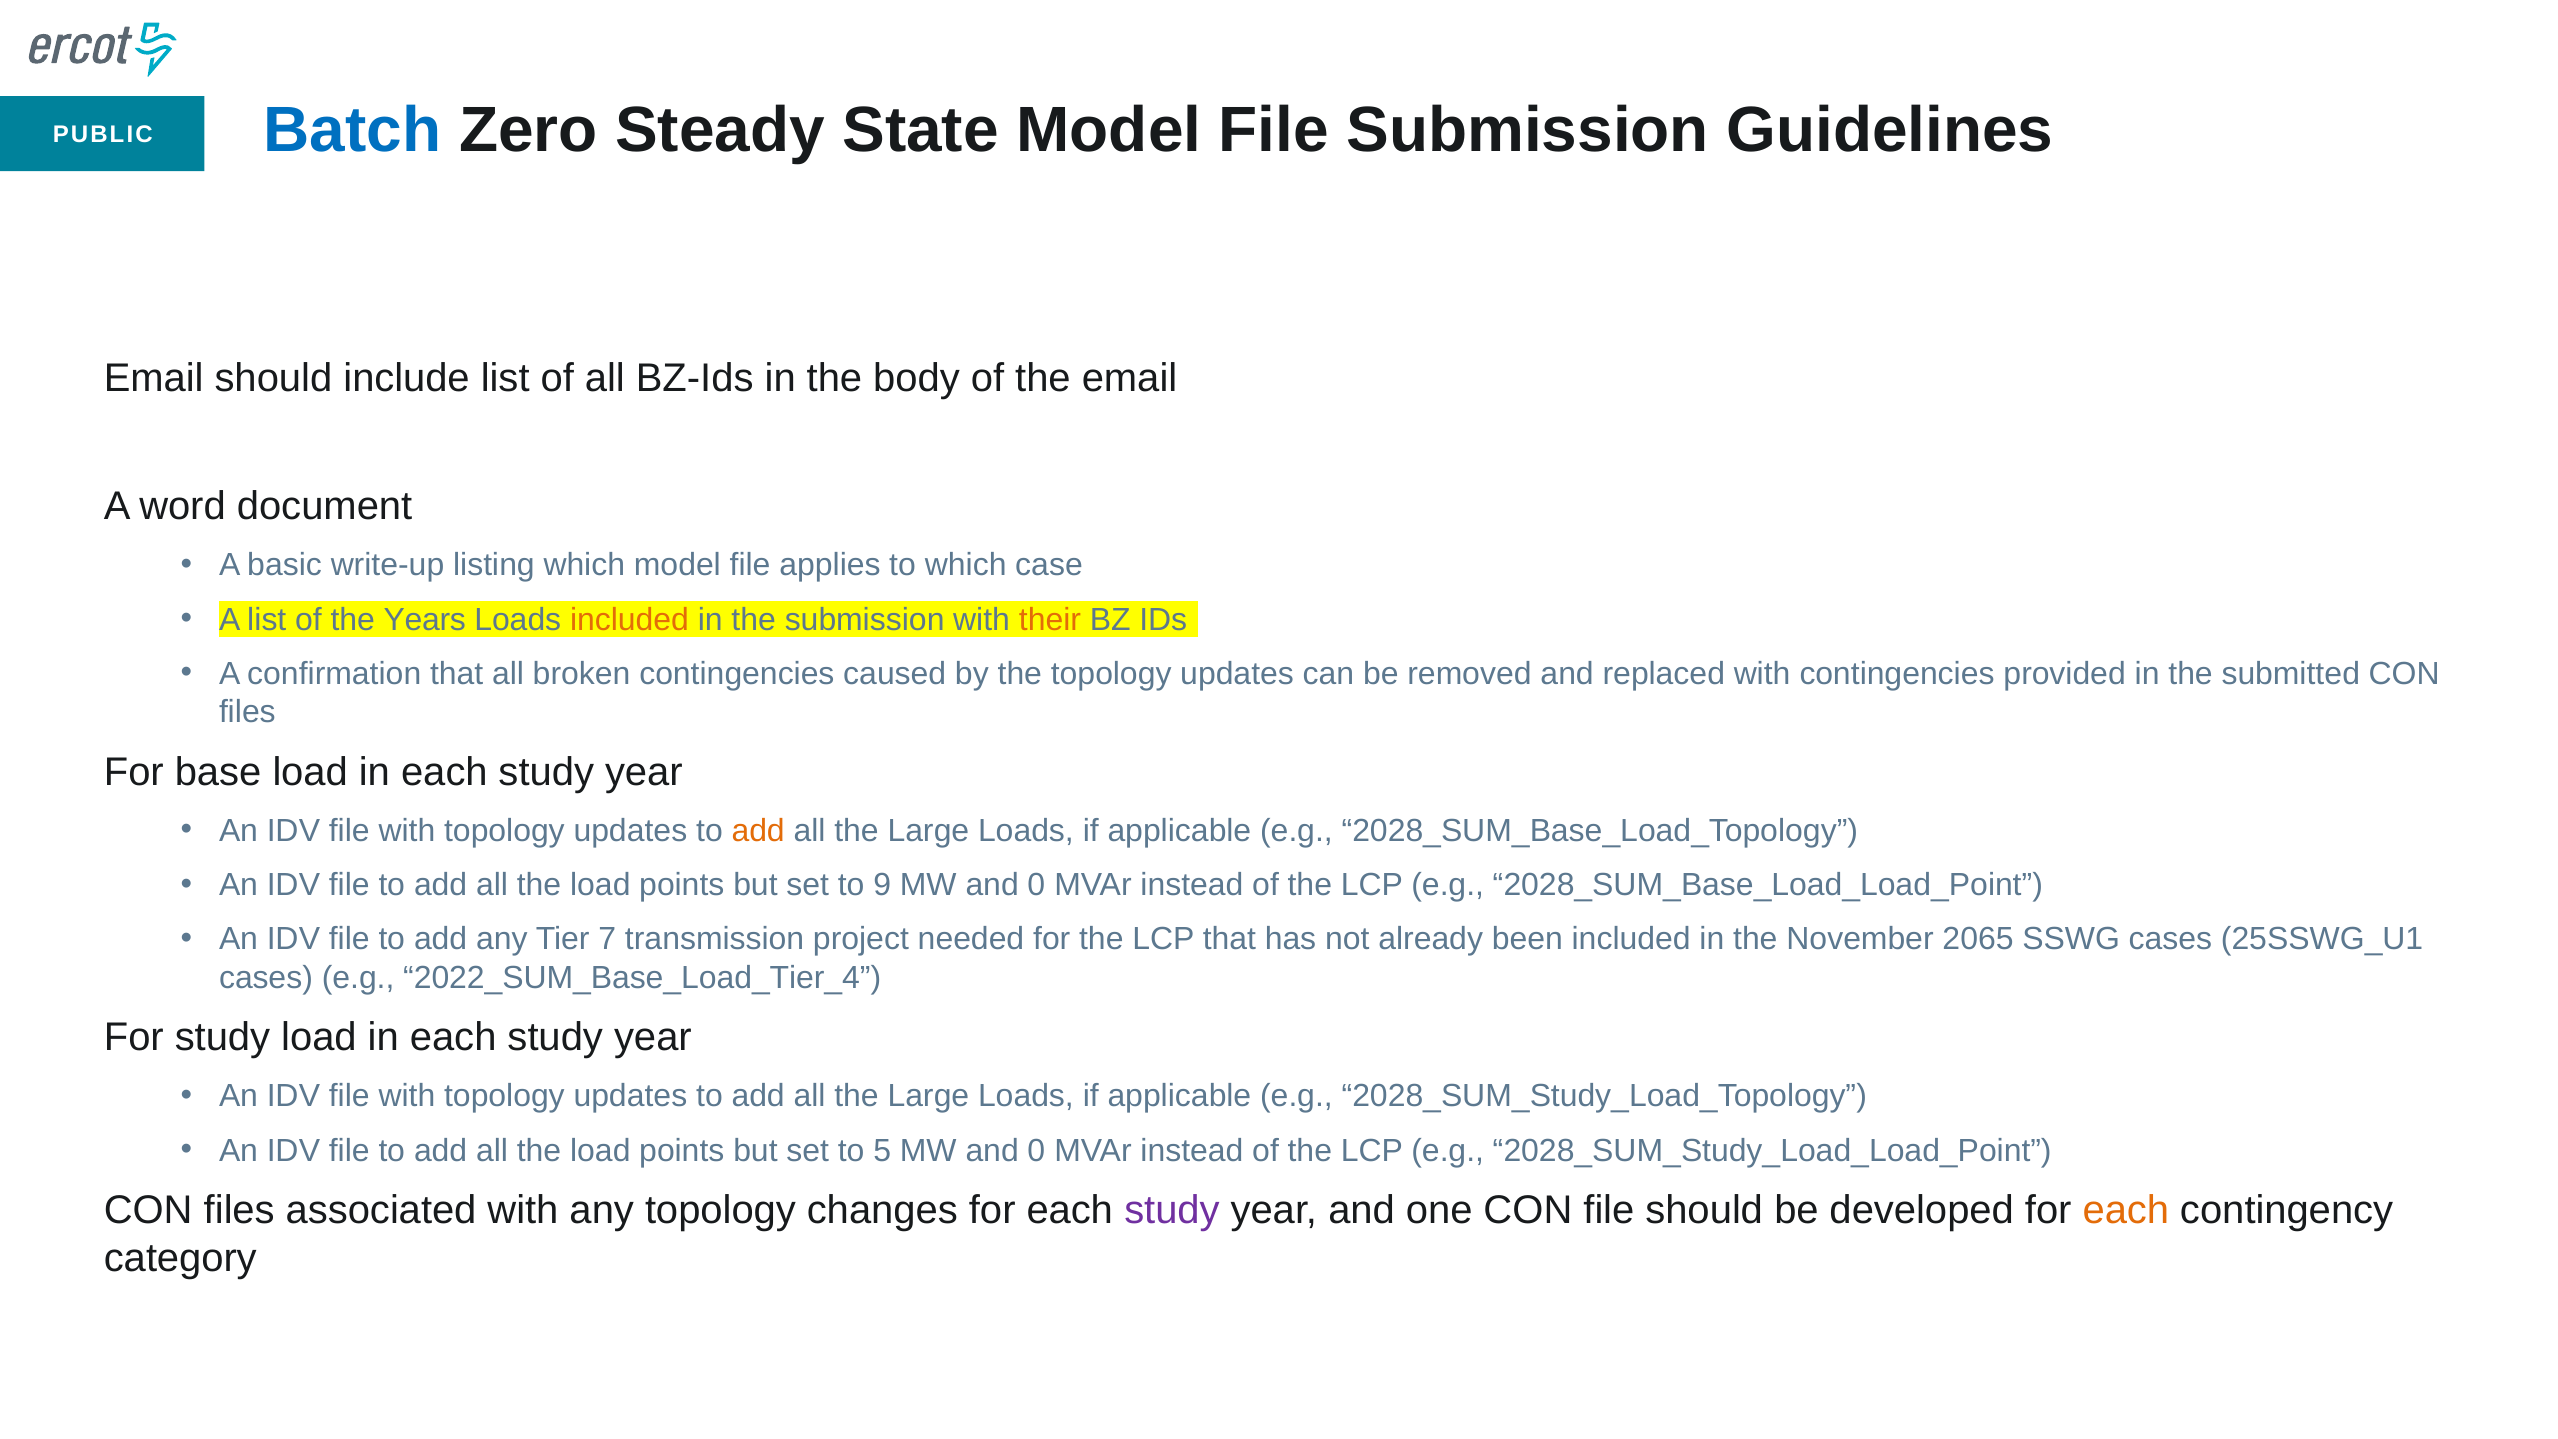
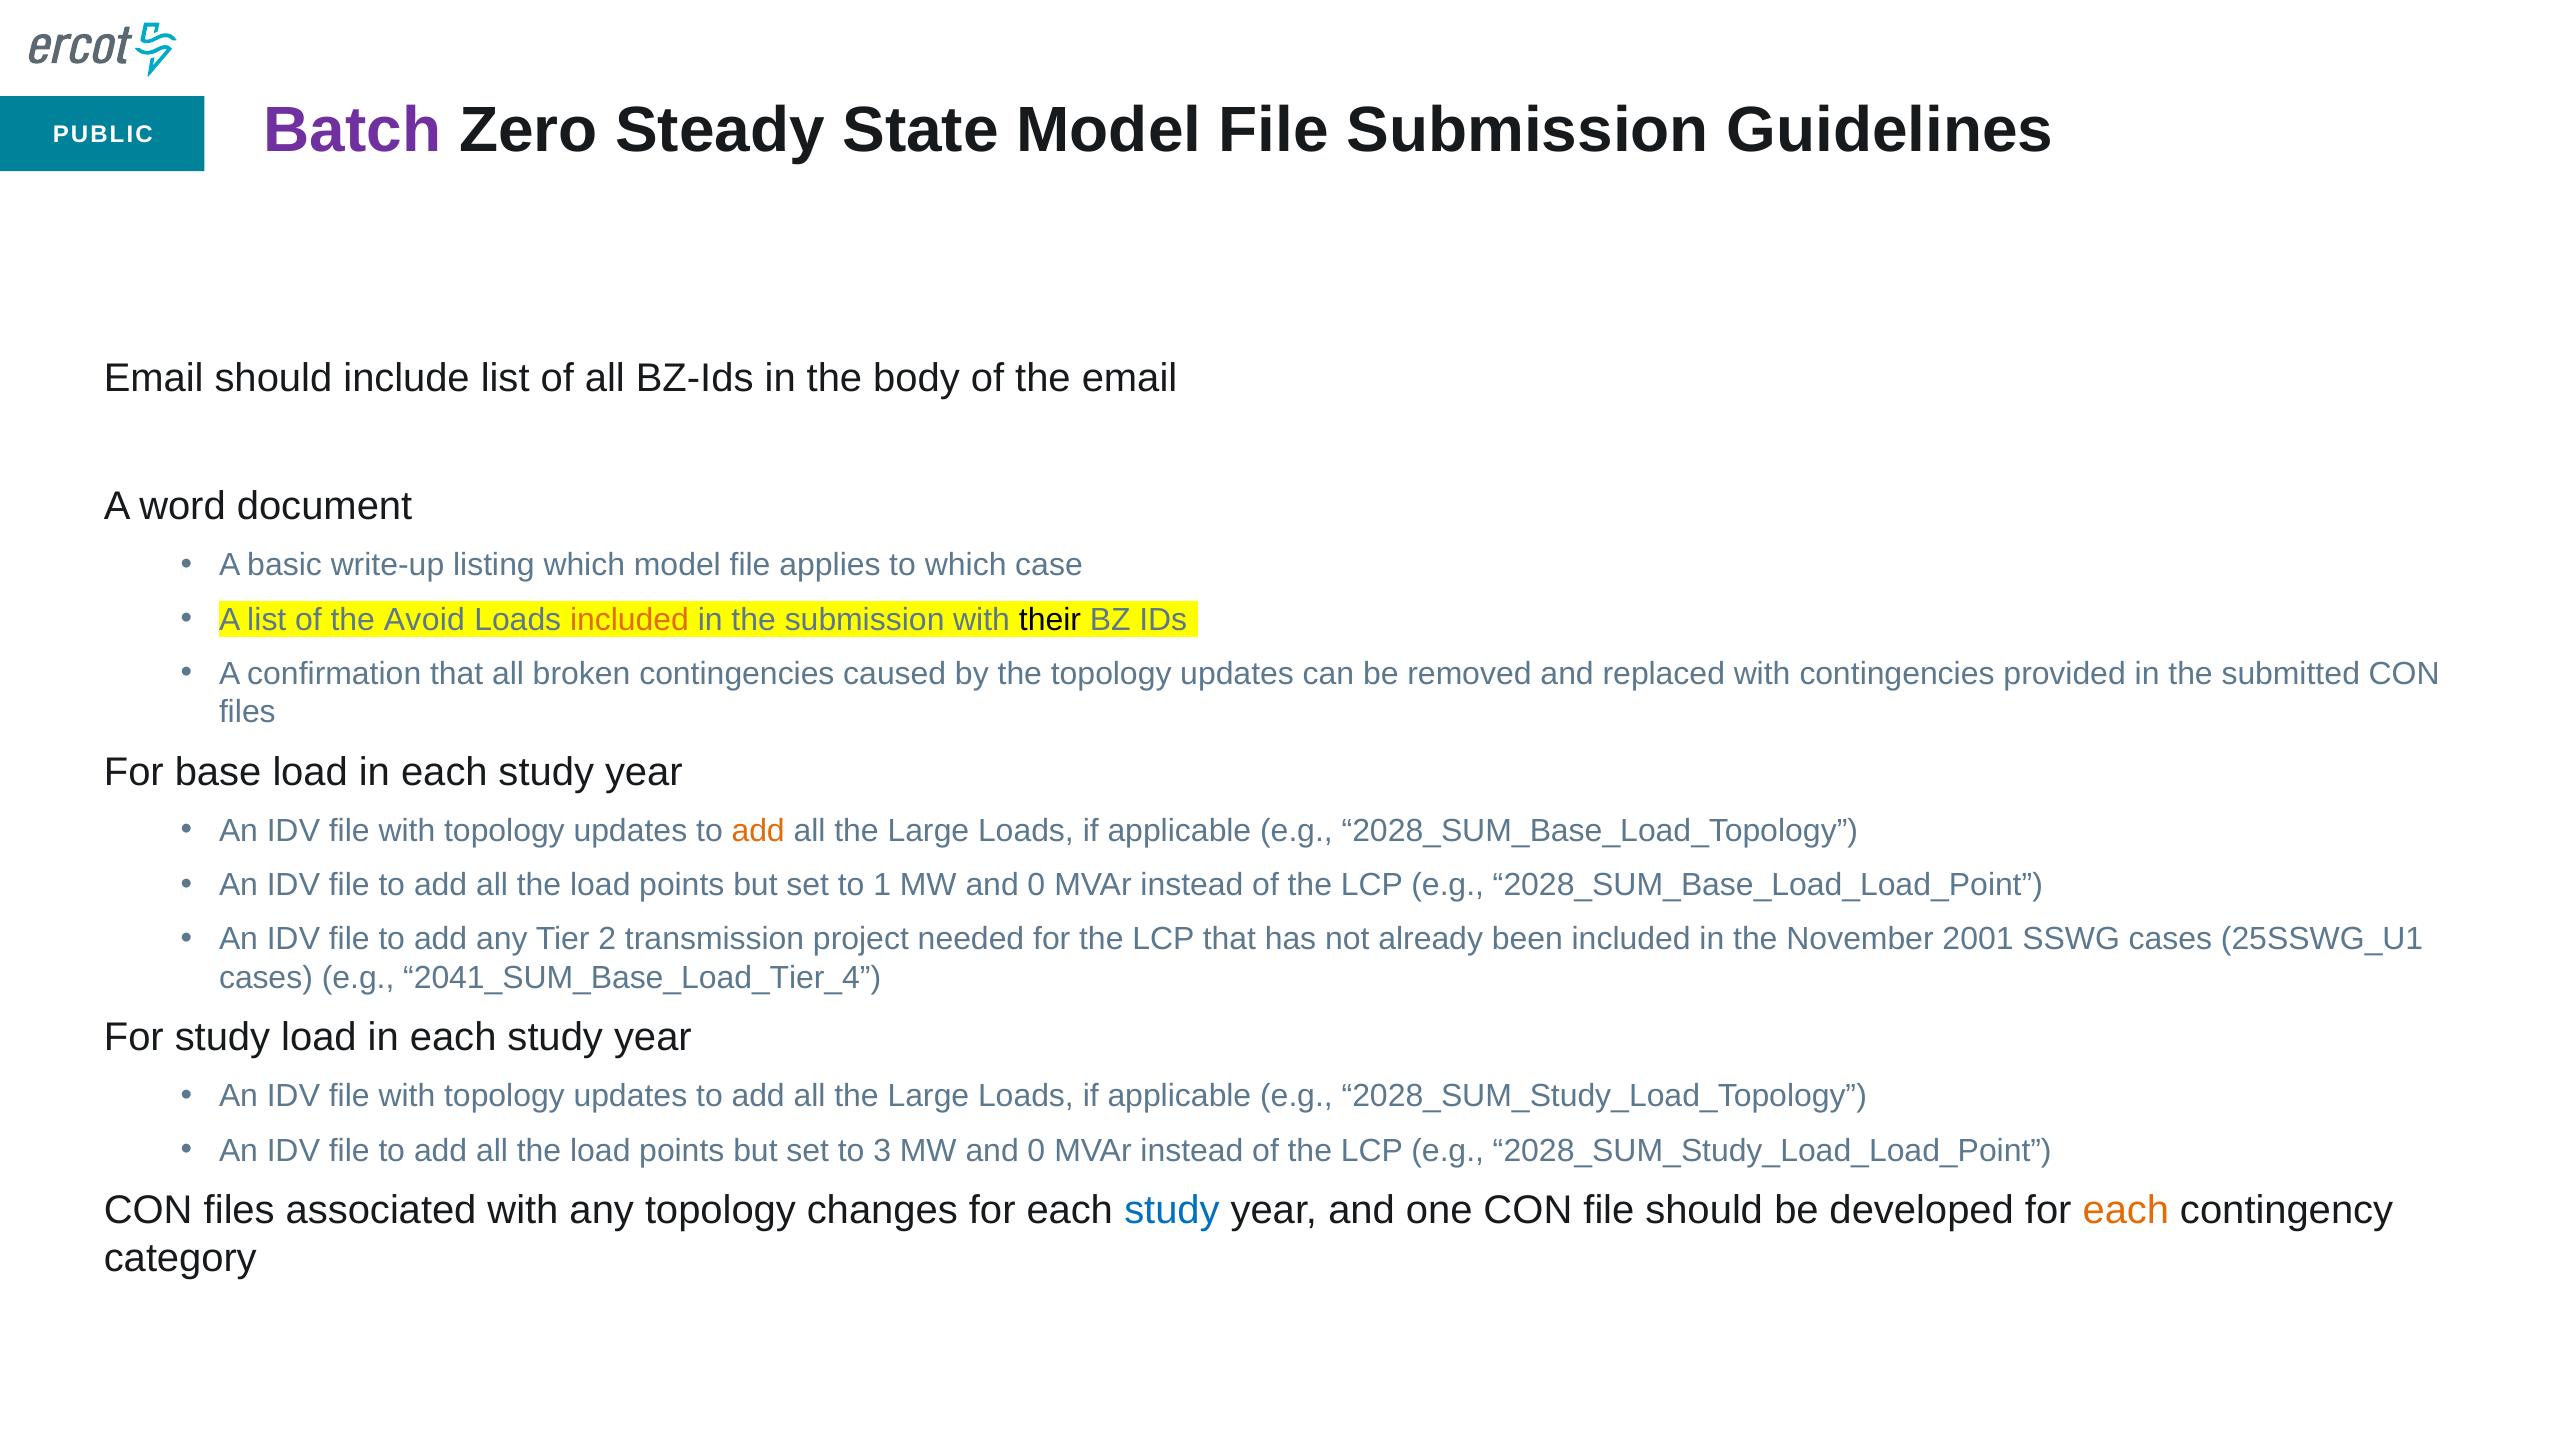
Batch colour: blue -> purple
Years: Years -> Avoid
their colour: orange -> black
9: 9 -> 1
7: 7 -> 2
2065: 2065 -> 2001
2022_SUM_Base_Load_Tier_4: 2022_SUM_Base_Load_Tier_4 -> 2041_SUM_Base_Load_Tier_4
5: 5 -> 3
study at (1172, 1210) colour: purple -> blue
